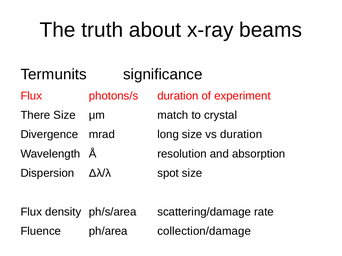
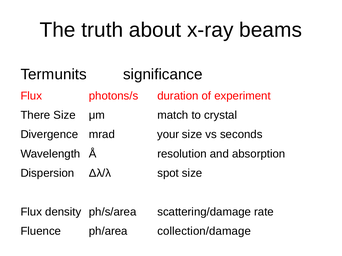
long: long -> your
vs duration: duration -> seconds
